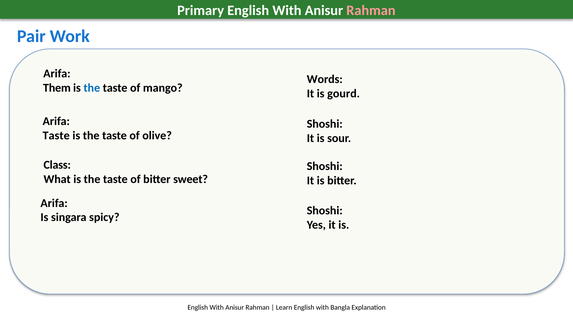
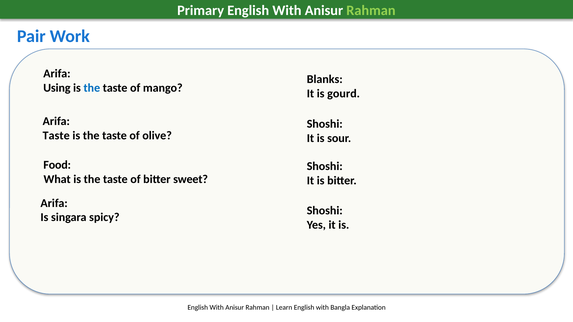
Rahman at (371, 10) colour: pink -> light green
Words: Words -> Blanks
Them: Them -> Using
Class: Class -> Food
